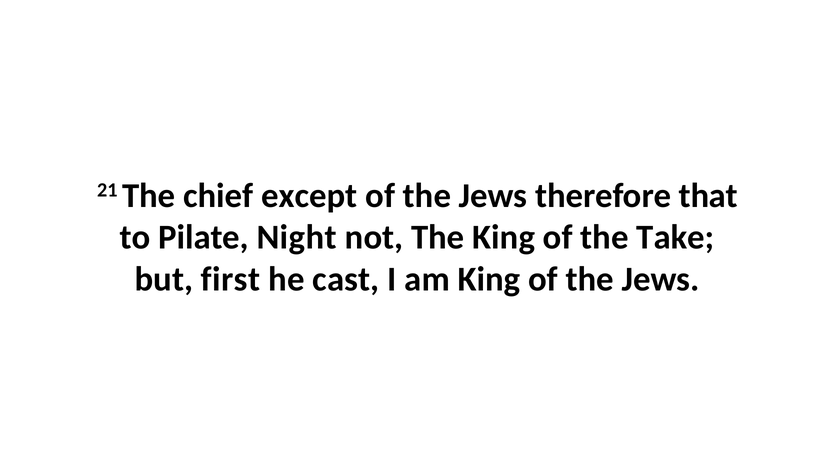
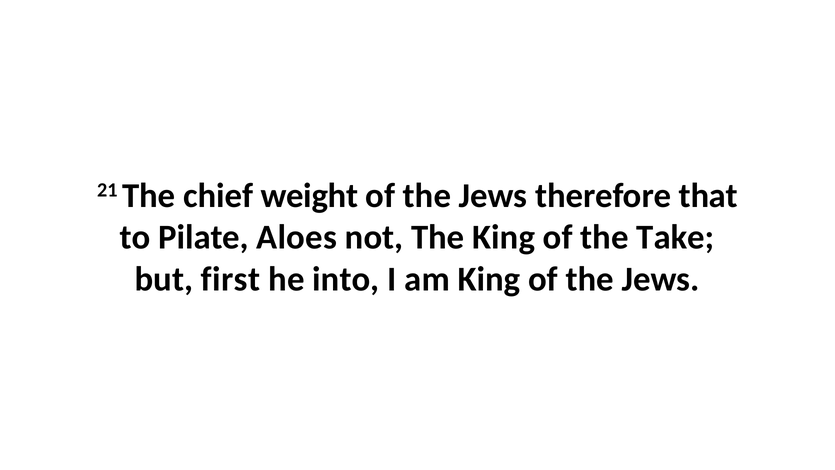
except: except -> weight
Night: Night -> Aloes
cast: cast -> into
